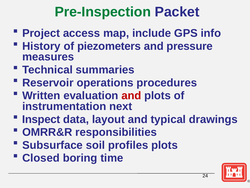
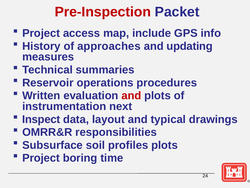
Pre-Inspection colour: green -> red
piezometers: piezometers -> approaches
pressure: pressure -> updating
Closed at (41, 158): Closed -> Project
